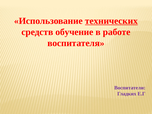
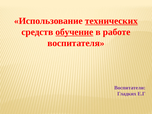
обучение underline: none -> present
